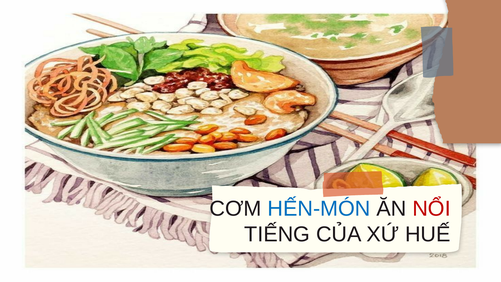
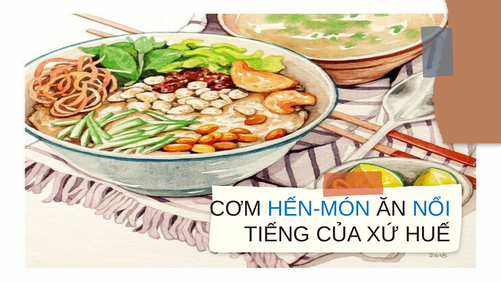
NỔI colour: red -> blue
